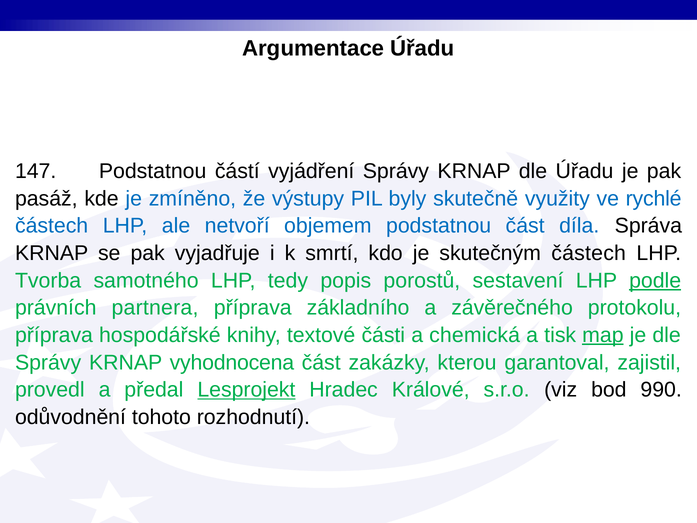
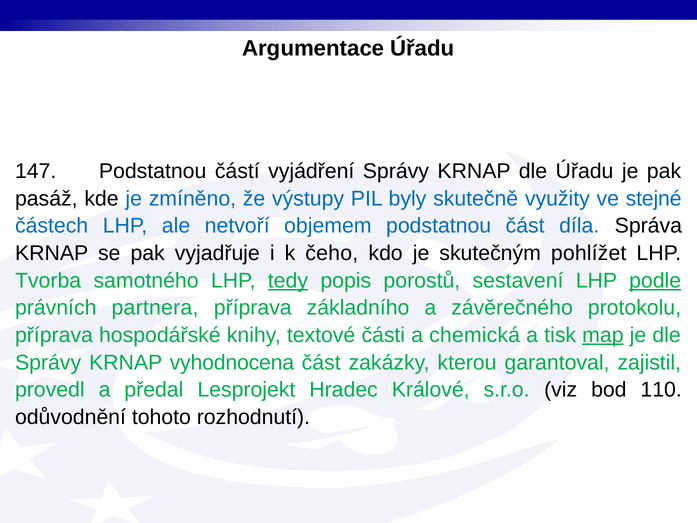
rychlé: rychlé -> stejné
smrtí: smrtí -> čeho
skutečným částech: částech -> pohlížet
tedy underline: none -> present
Lesprojekt underline: present -> none
990: 990 -> 110
